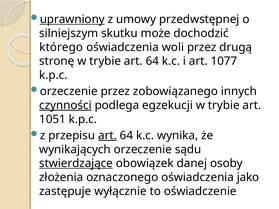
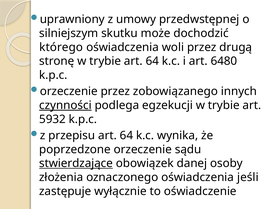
uprawniony underline: present -> none
1077: 1077 -> 6480
1051: 1051 -> 5932
art at (107, 136) underline: present -> none
wynikających: wynikających -> poprzedzone
jako: jako -> jeśli
